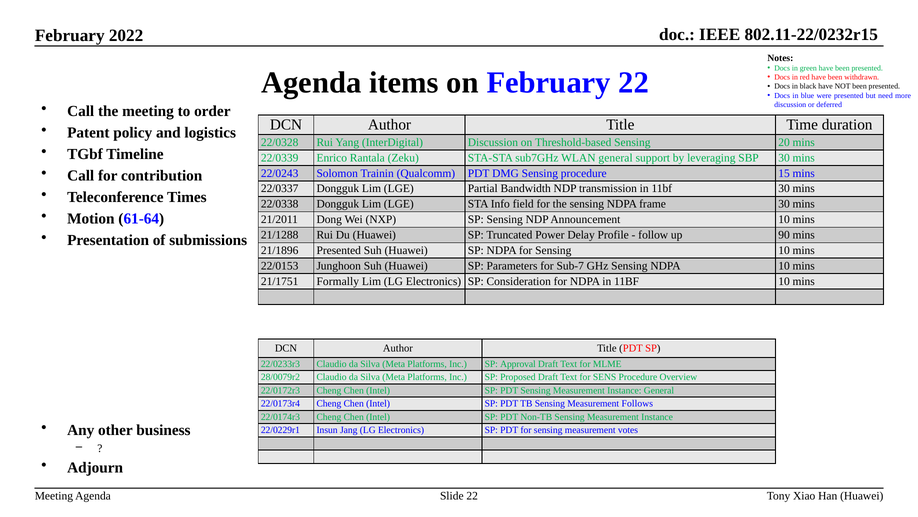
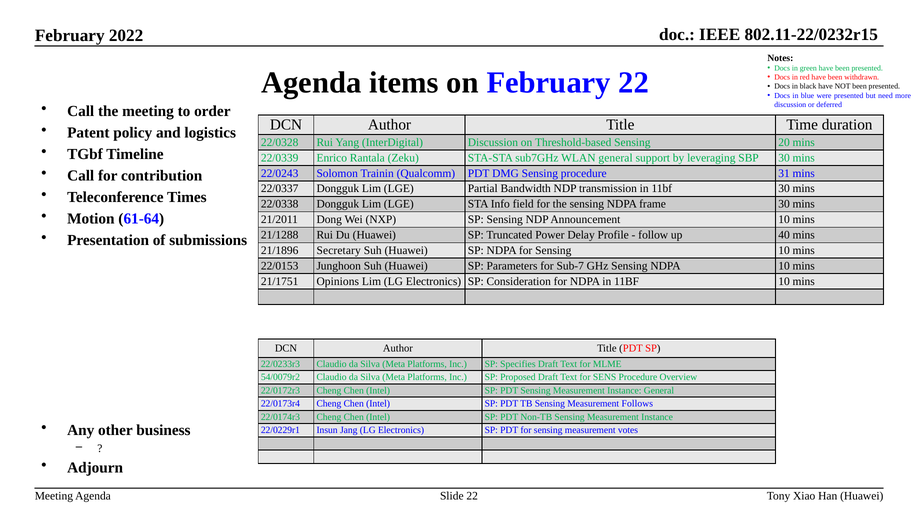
15: 15 -> 31
90: 90 -> 40
21/1896 Presented: Presented -> Secretary
Formally: Formally -> Opinions
Approval: Approval -> Specifies
28/0079r2: 28/0079r2 -> 54/0079r2
